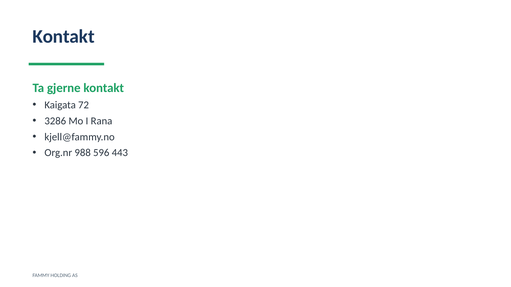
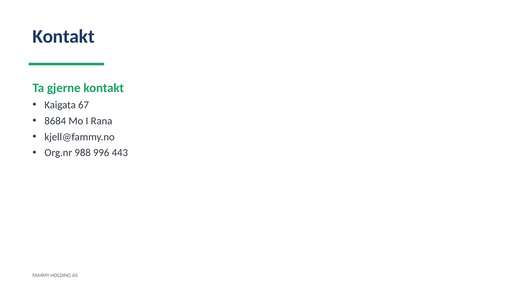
72: 72 -> 67
3286: 3286 -> 8684
596: 596 -> 996
